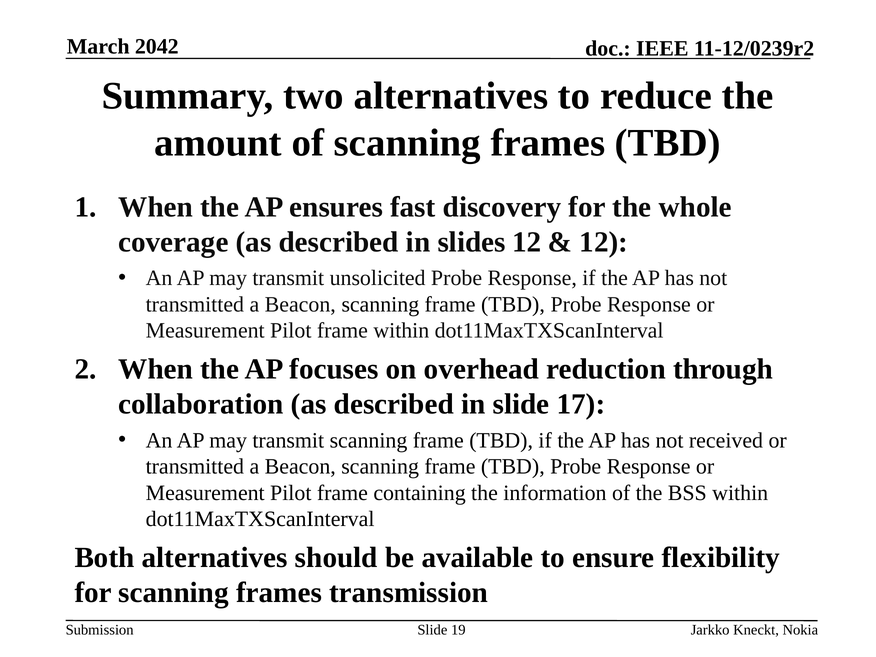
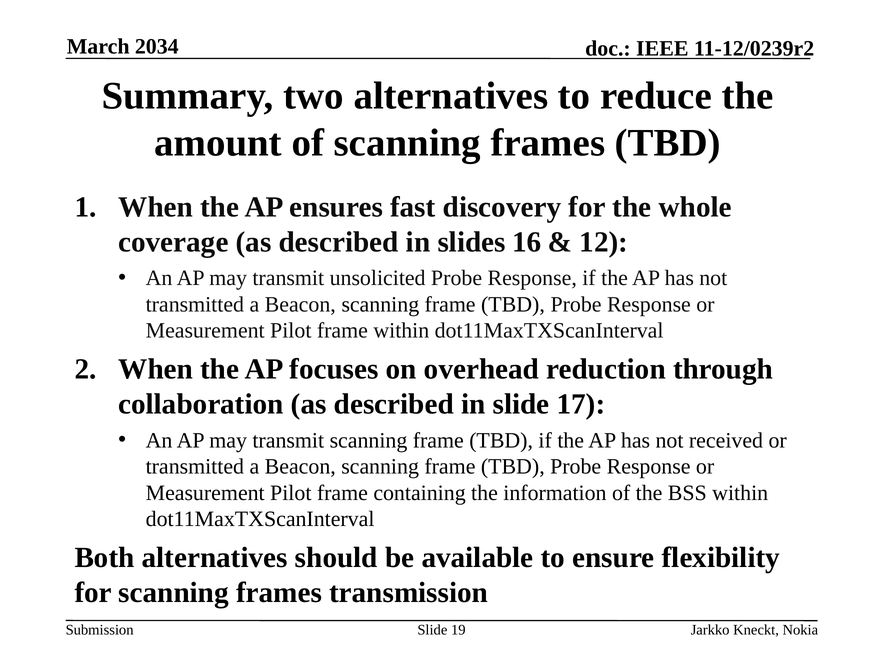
2042: 2042 -> 2034
slides 12: 12 -> 16
